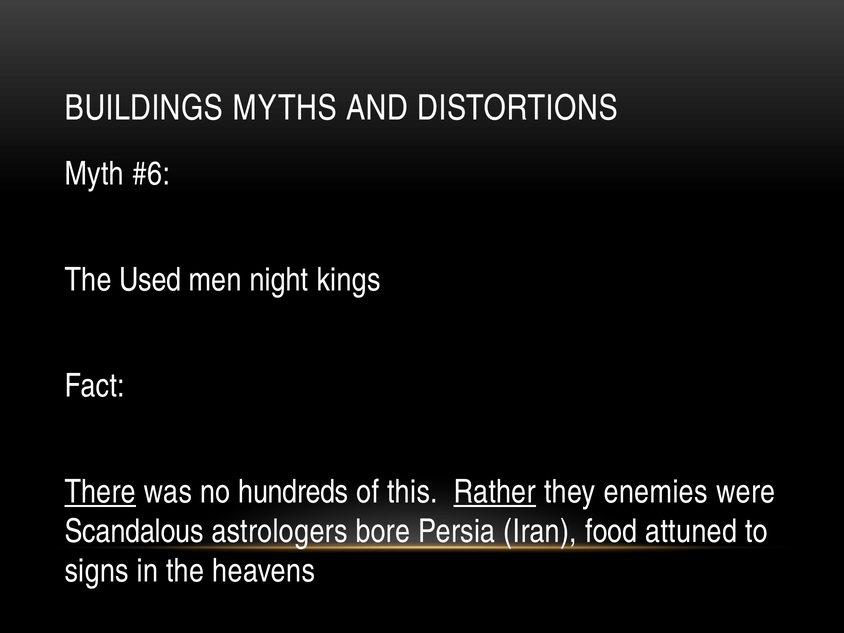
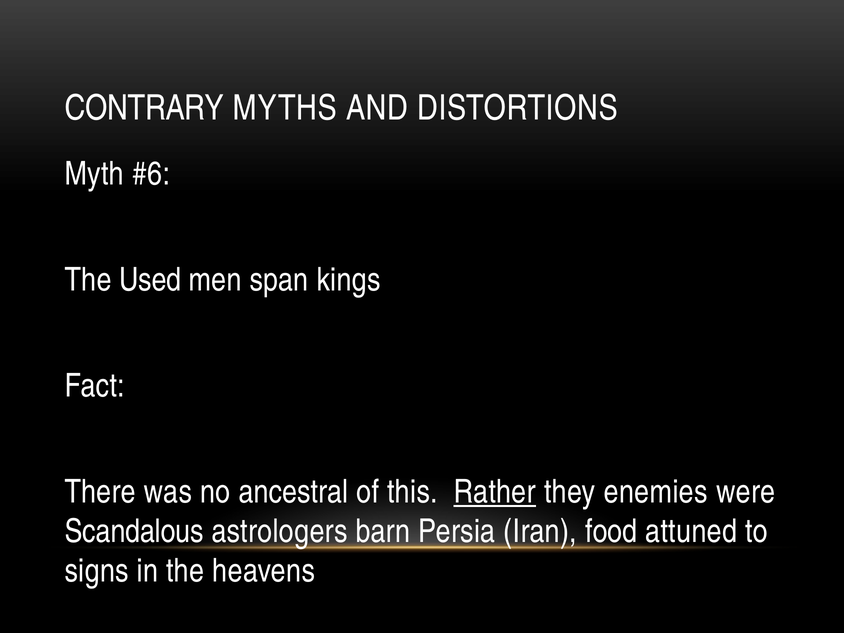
BUILDINGS: BUILDINGS -> CONTRARY
night: night -> span
There underline: present -> none
hundreds: hundreds -> ancestral
bore: bore -> barn
